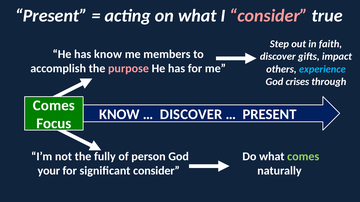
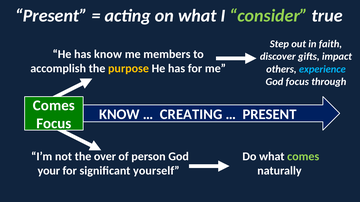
consider at (269, 16) colour: pink -> light green
purpose colour: pink -> yellow
God crises: crises -> focus
DISCOVER at (191, 115): DISCOVER -> CREATING
fully: fully -> over
significant consider: consider -> yourself
